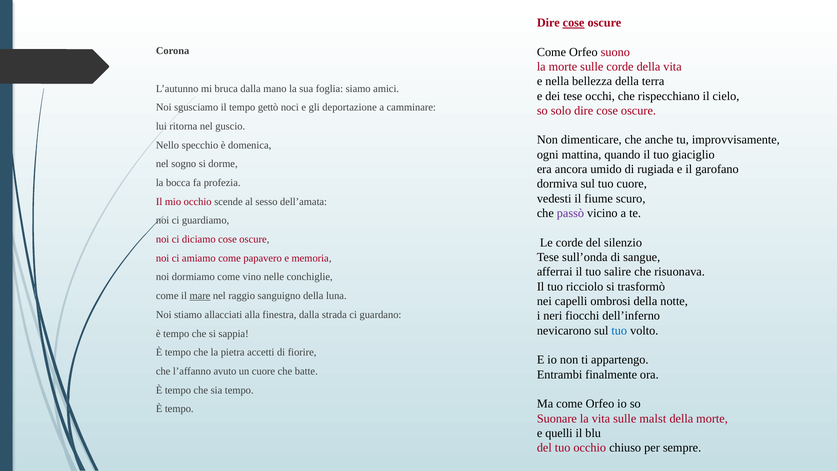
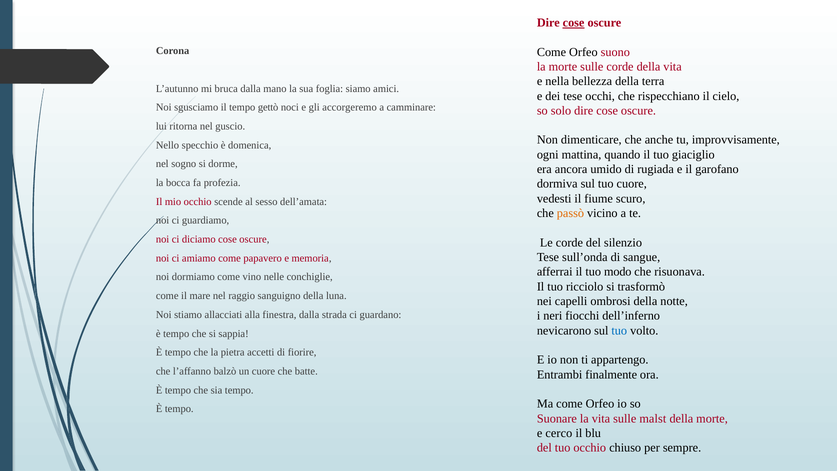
deportazione: deportazione -> accorgeremo
passò colour: purple -> orange
salire: salire -> modo
mare underline: present -> none
avuto: avuto -> balzò
quelli: quelli -> cerco
